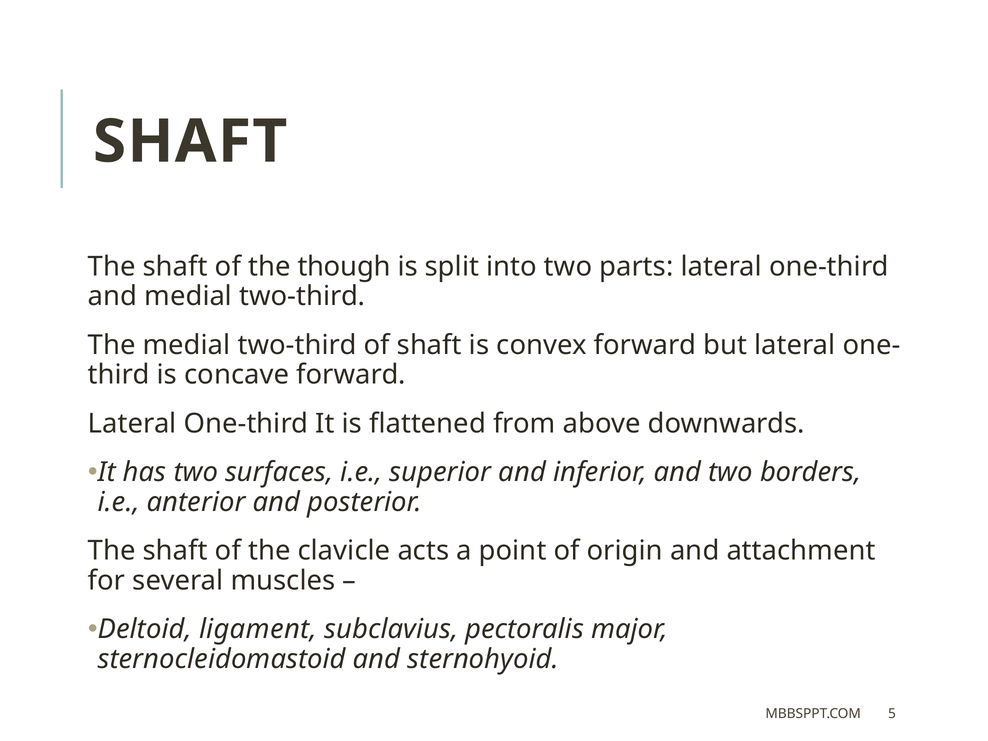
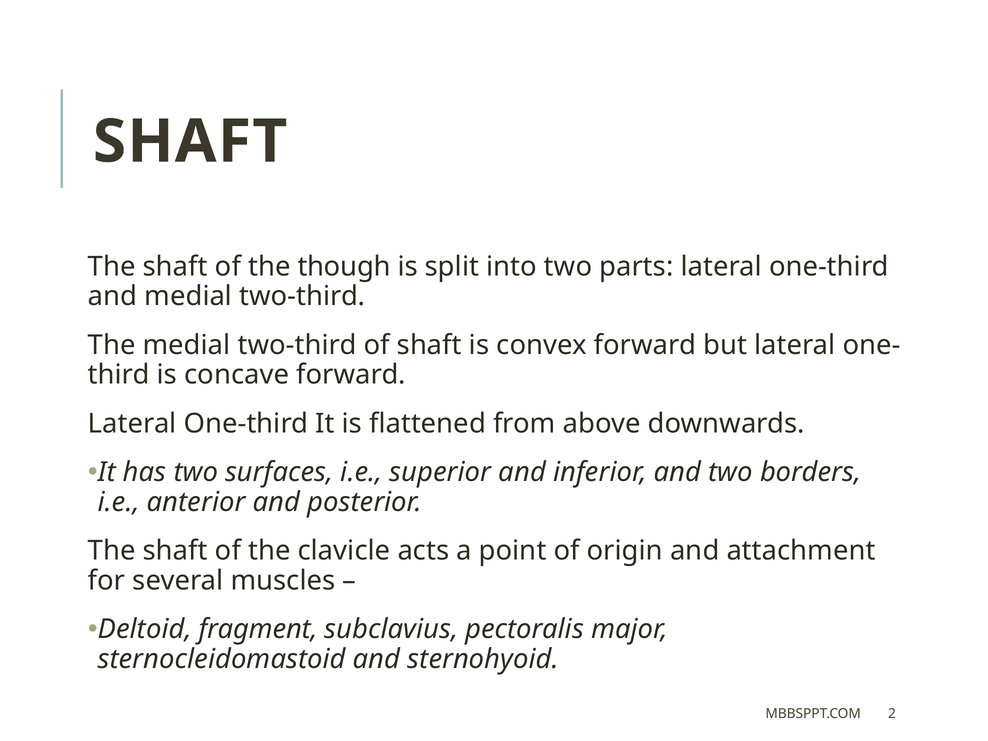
ligament: ligament -> fragment
5: 5 -> 2
